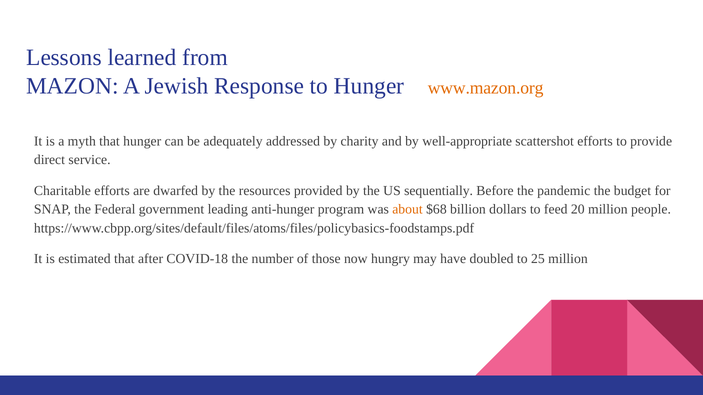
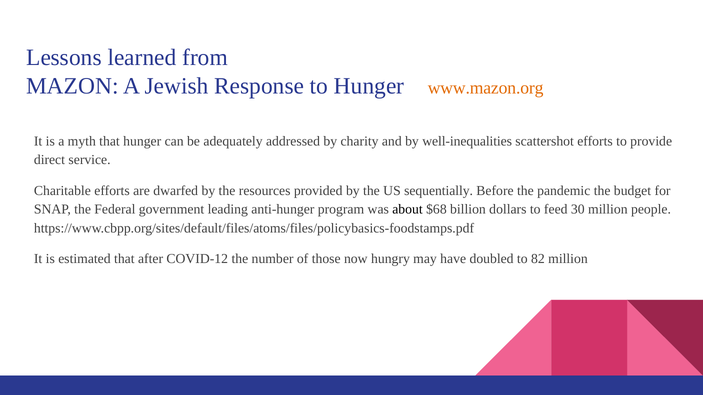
well-appropriate: well-appropriate -> well-inequalities
about colour: orange -> black
20: 20 -> 30
COVID-18: COVID-18 -> COVID-12
25: 25 -> 82
